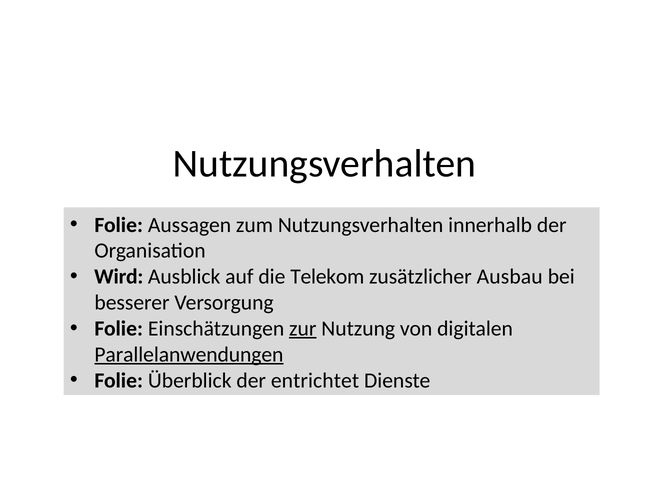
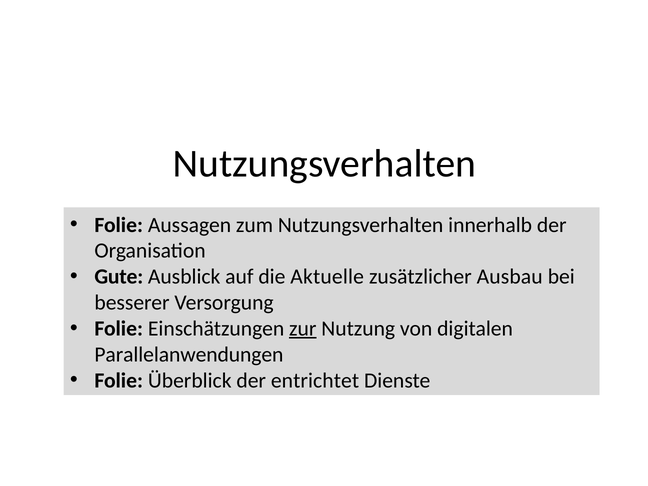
Wird: Wird -> Gute
Telekom: Telekom -> Aktuelle
Parallelanwendungen underline: present -> none
